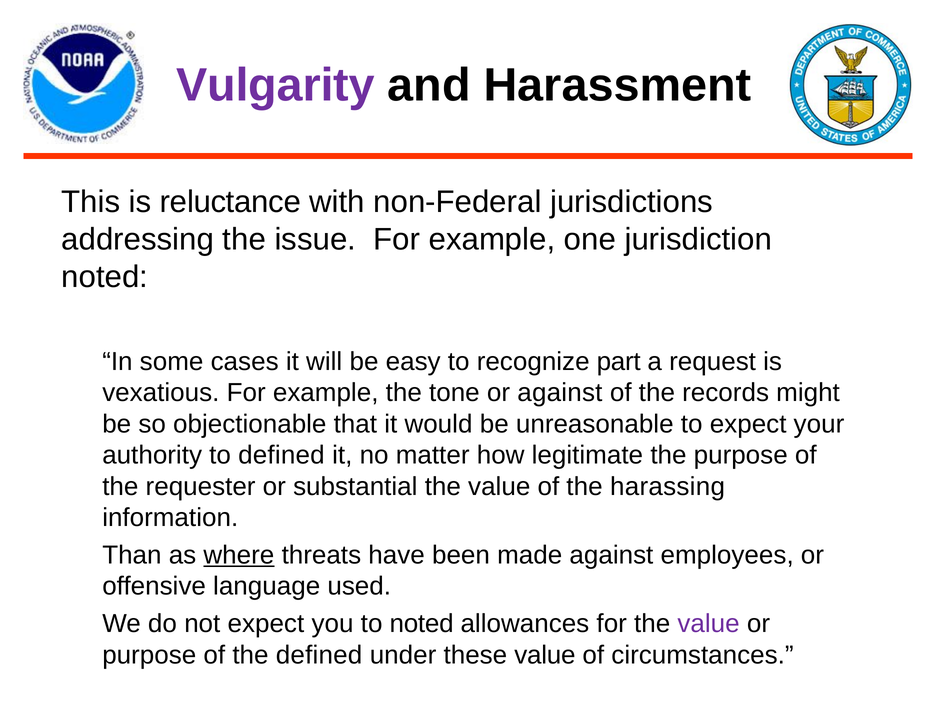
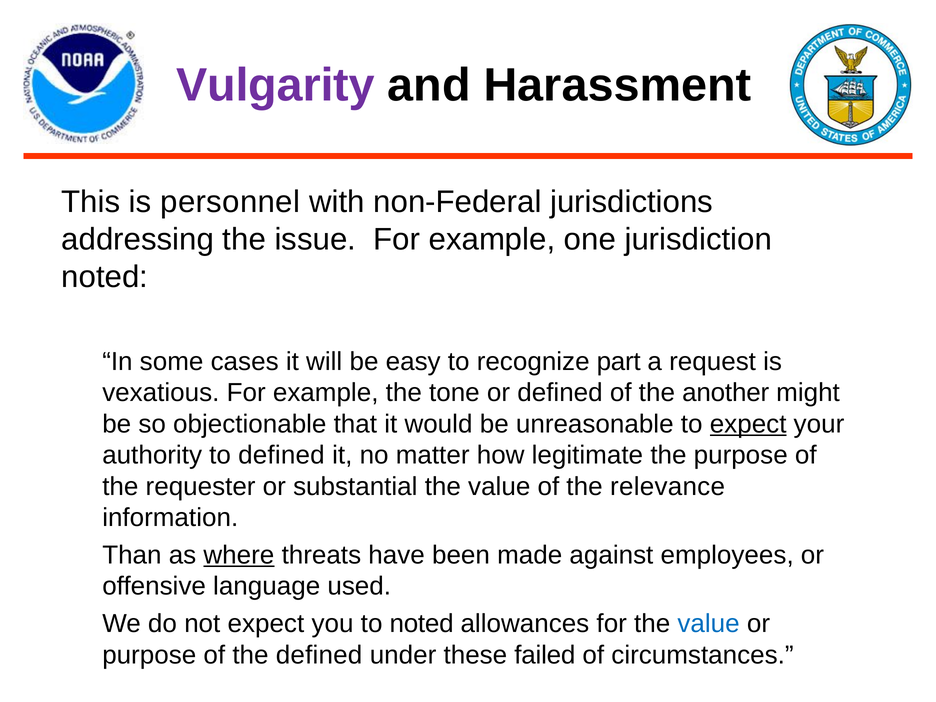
reluctance: reluctance -> personnel
or against: against -> defined
records: records -> another
expect at (748, 424) underline: none -> present
harassing: harassing -> relevance
value at (709, 624) colour: purple -> blue
these value: value -> failed
